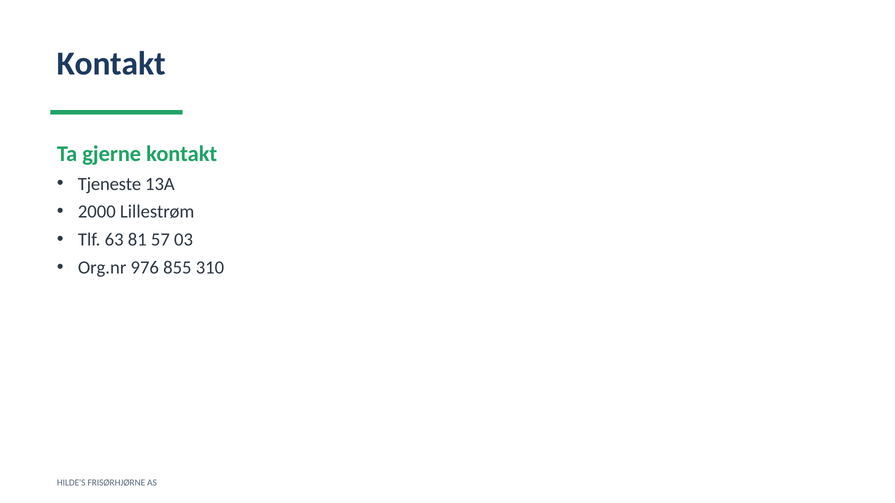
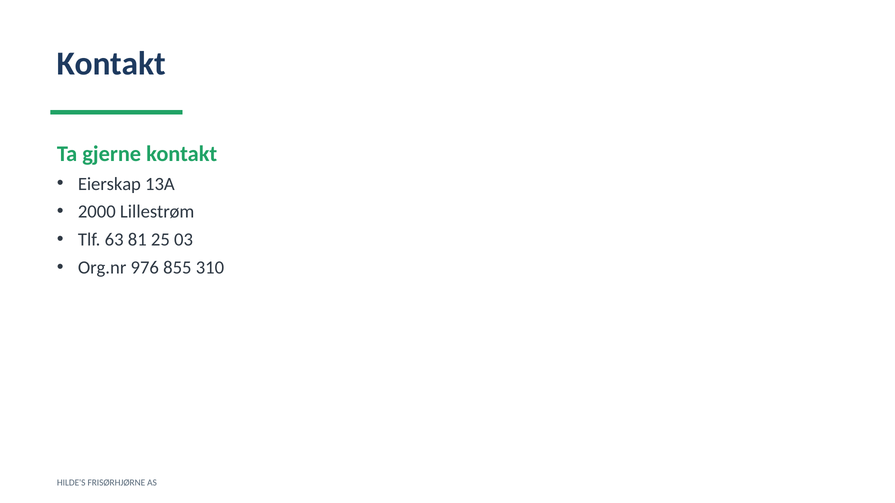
Tjeneste: Tjeneste -> Eierskap
57: 57 -> 25
